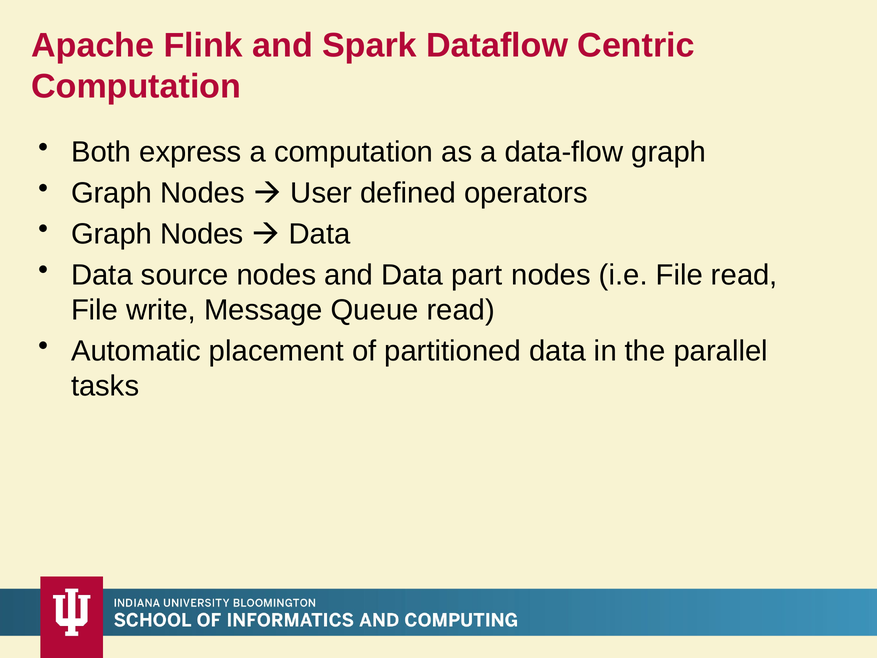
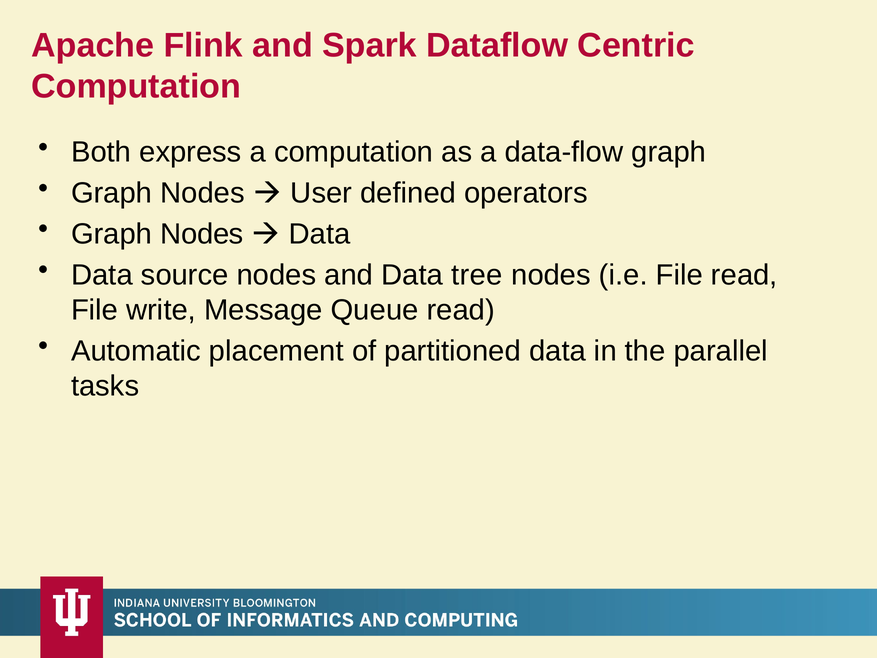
part: part -> tree
